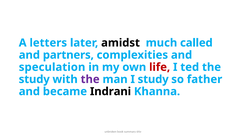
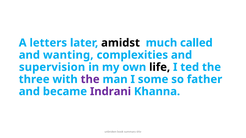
partners: partners -> wanting
speculation: speculation -> supervision
life colour: red -> black
study at (34, 80): study -> three
I study: study -> some
Indrani colour: black -> purple
